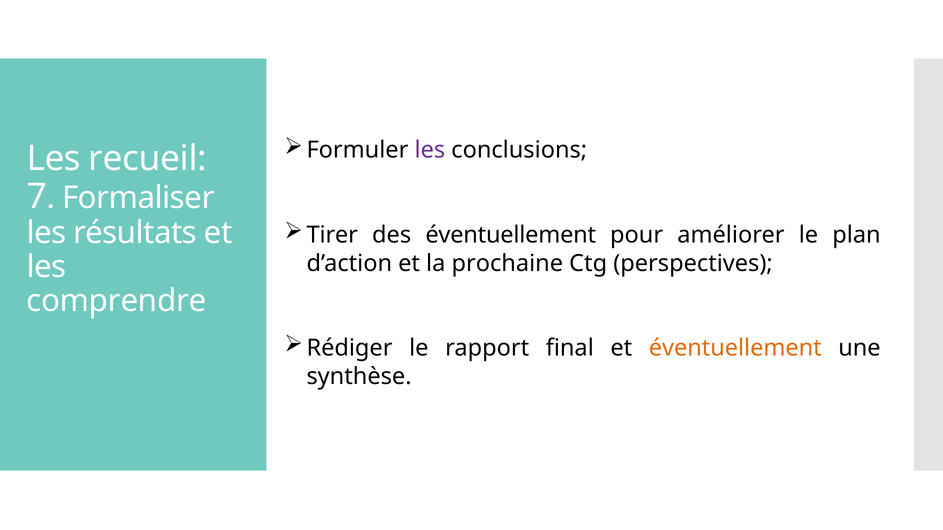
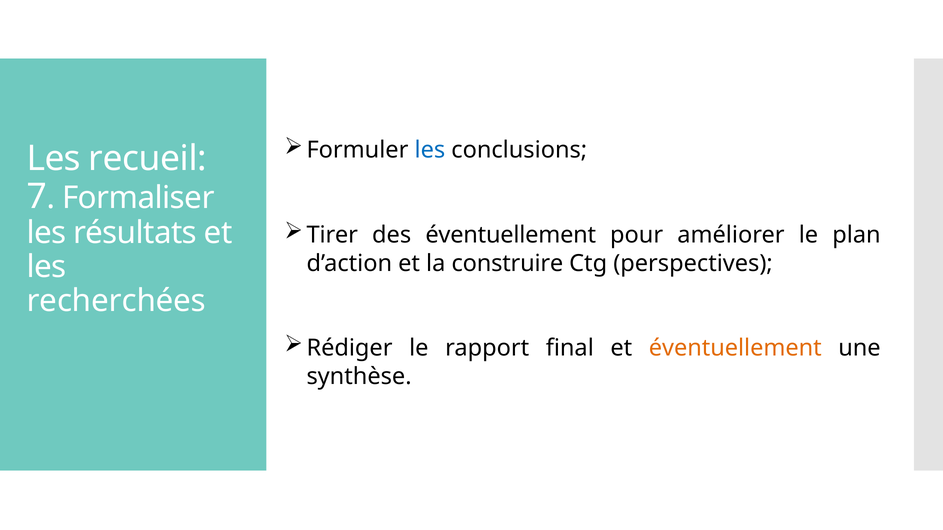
les at (430, 150) colour: purple -> blue
prochaine: prochaine -> construire
comprendre: comprendre -> recherchées
